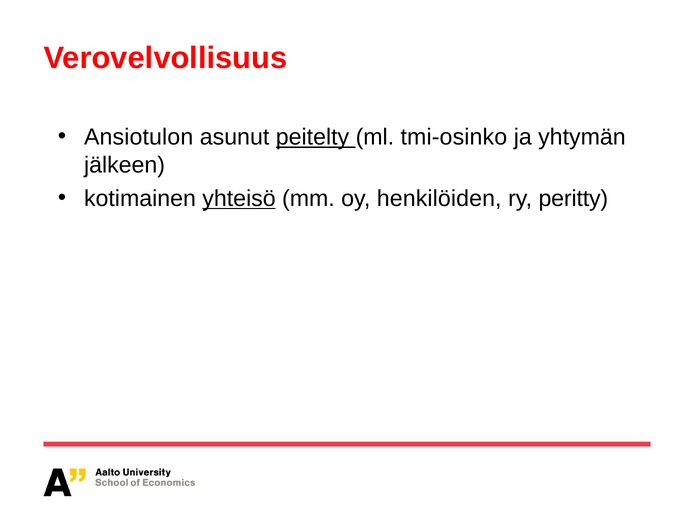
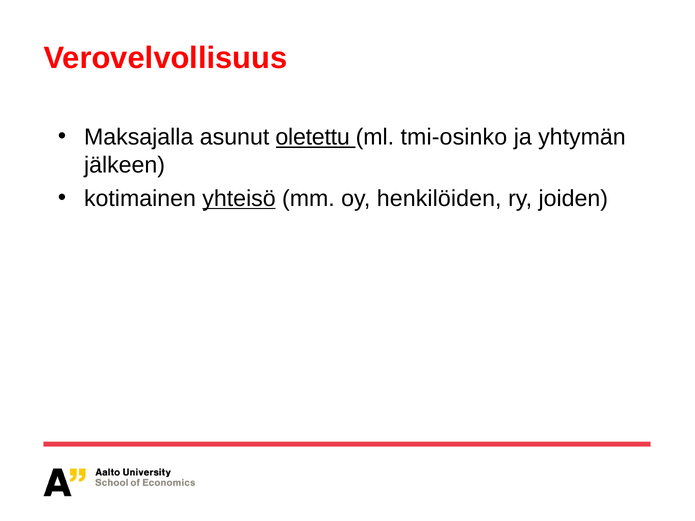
Ansiotulon: Ansiotulon -> Maksajalla
peitelty: peitelty -> oletettu
peritty: peritty -> joiden
